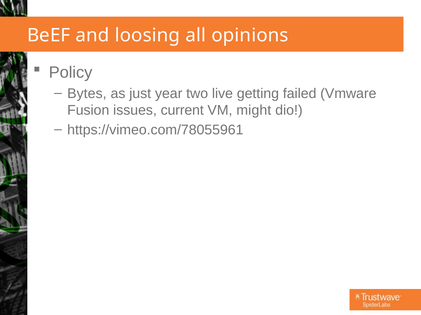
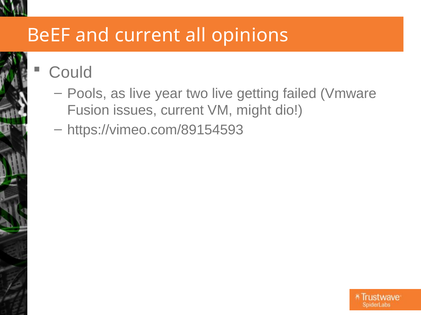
and loosing: loosing -> current
Policy: Policy -> Could
Bytes: Bytes -> Pools
as just: just -> live
https://vimeo.com/78055961: https://vimeo.com/78055961 -> https://vimeo.com/89154593
